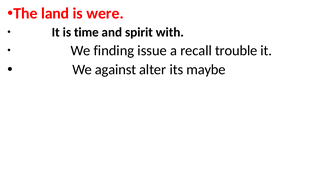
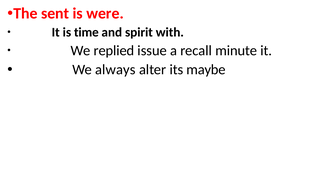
land: land -> sent
finding: finding -> replied
trouble: trouble -> minute
against: against -> always
